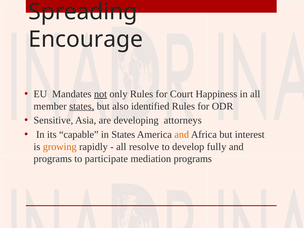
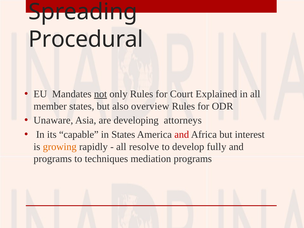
Encourage: Encourage -> Procedural
Happiness: Happiness -> Explained
states at (82, 106) underline: present -> none
identified: identified -> overview
Sensitive: Sensitive -> Unaware
and at (182, 135) colour: orange -> red
participate: participate -> techniques
